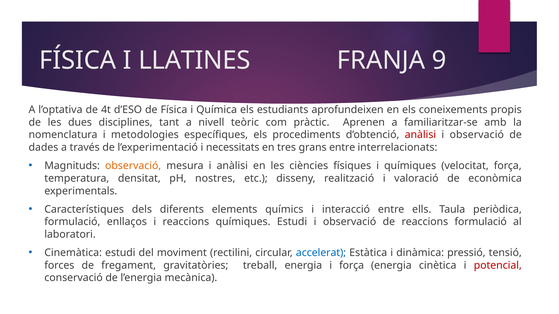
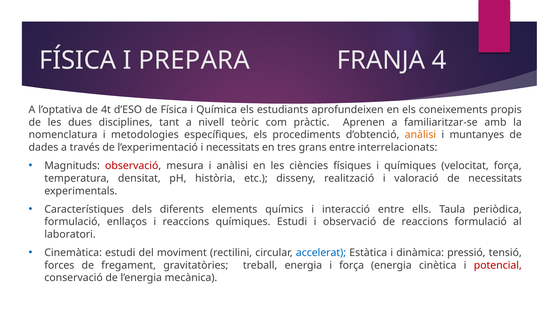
LLATINES: LLATINES -> PREPARA
9: 9 -> 4
anàlisi at (420, 135) colour: red -> orange
observació at (477, 135): observació -> muntanyes
observació at (133, 166) colour: orange -> red
nostres: nostres -> història
de econòmica: econòmica -> necessitats
